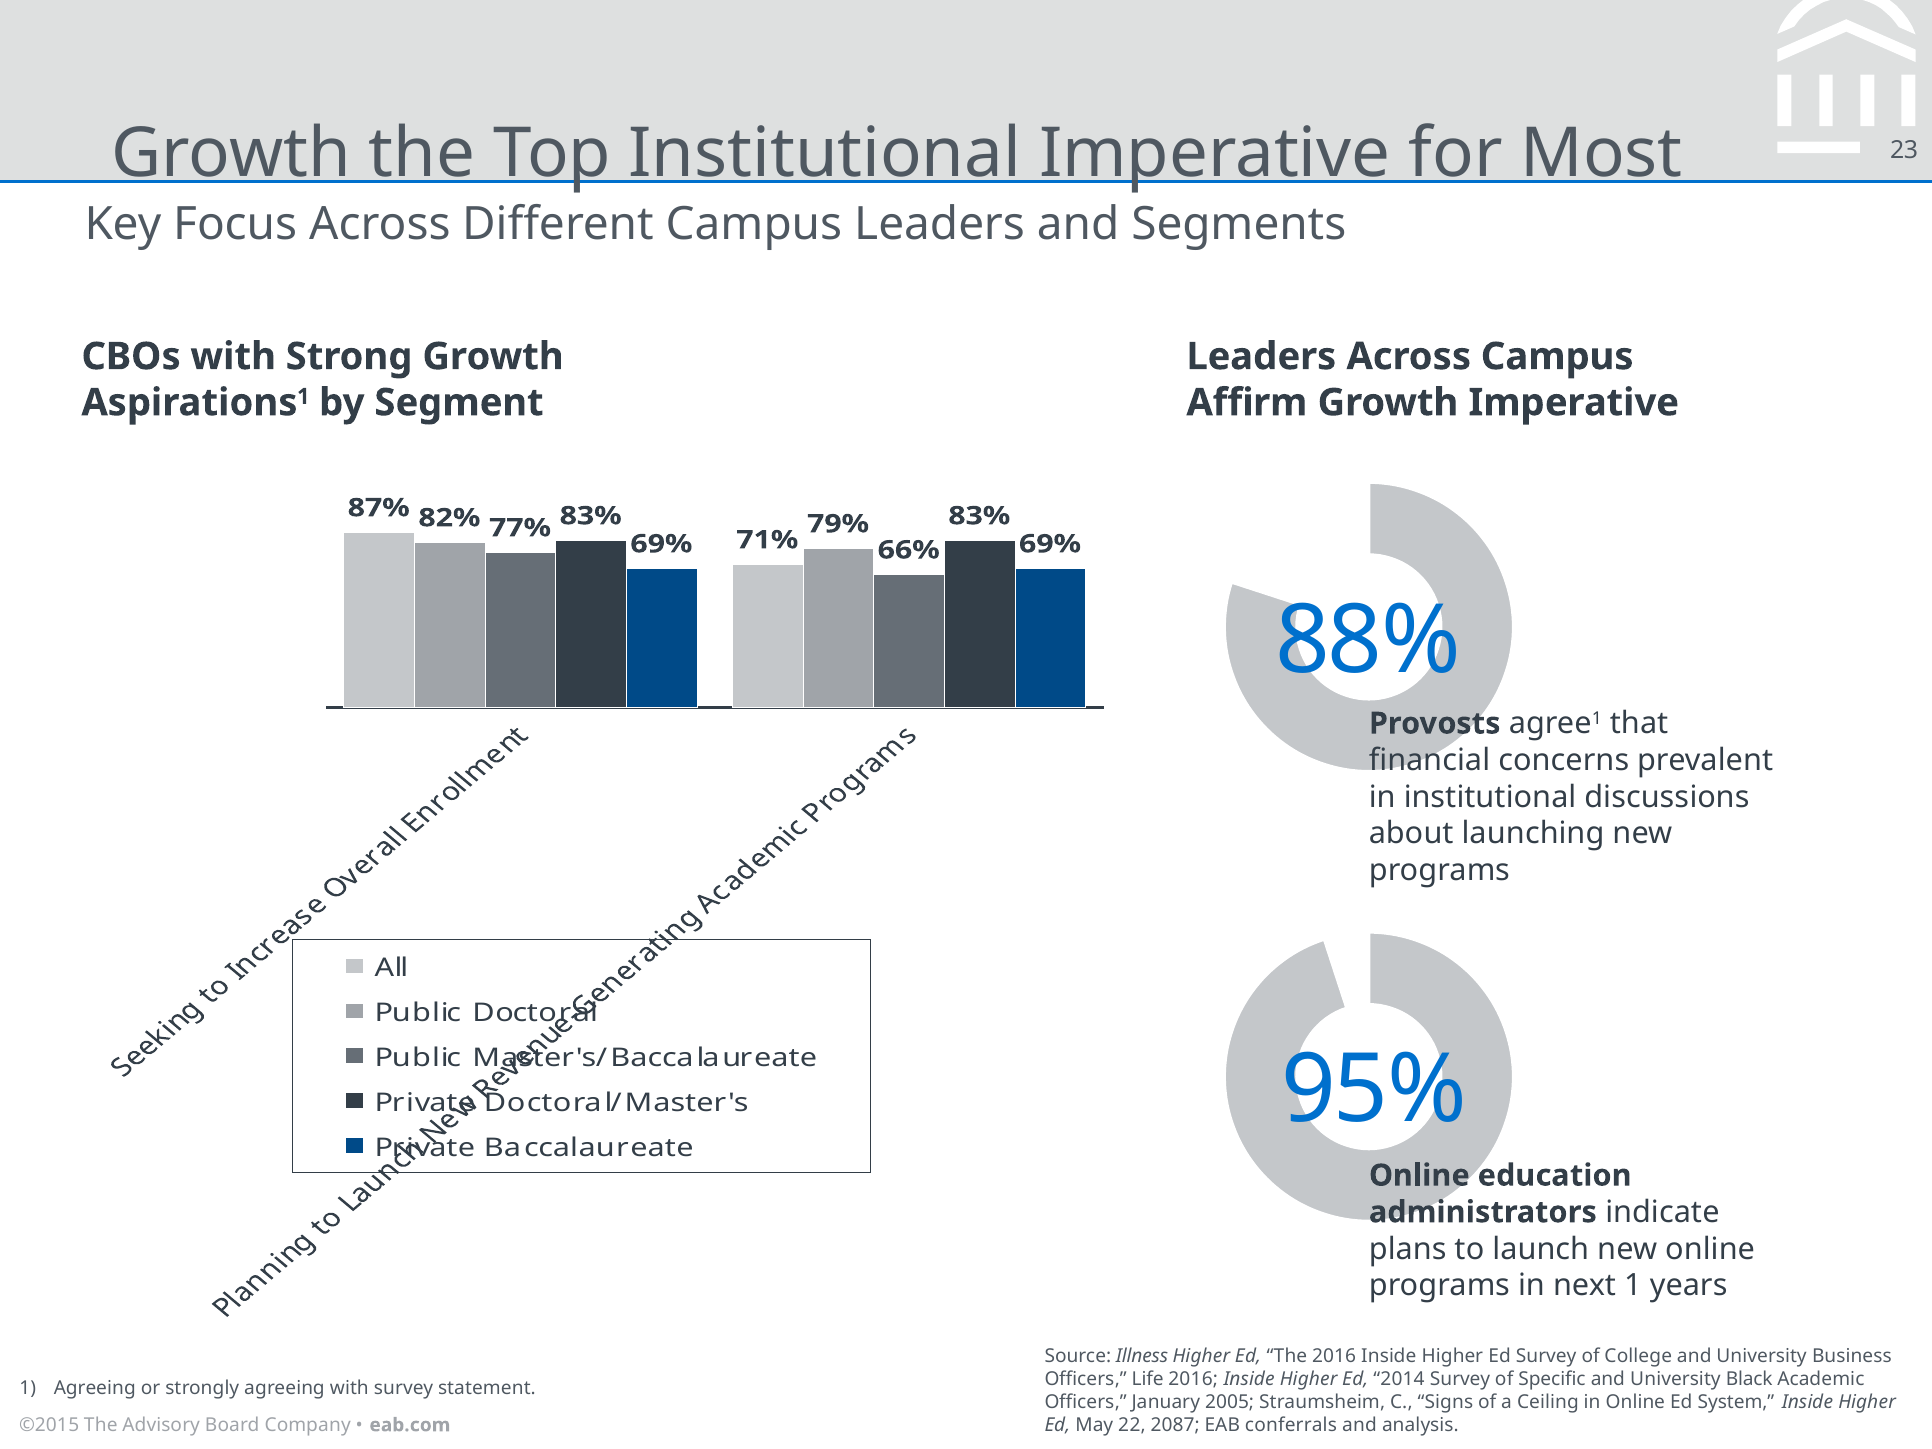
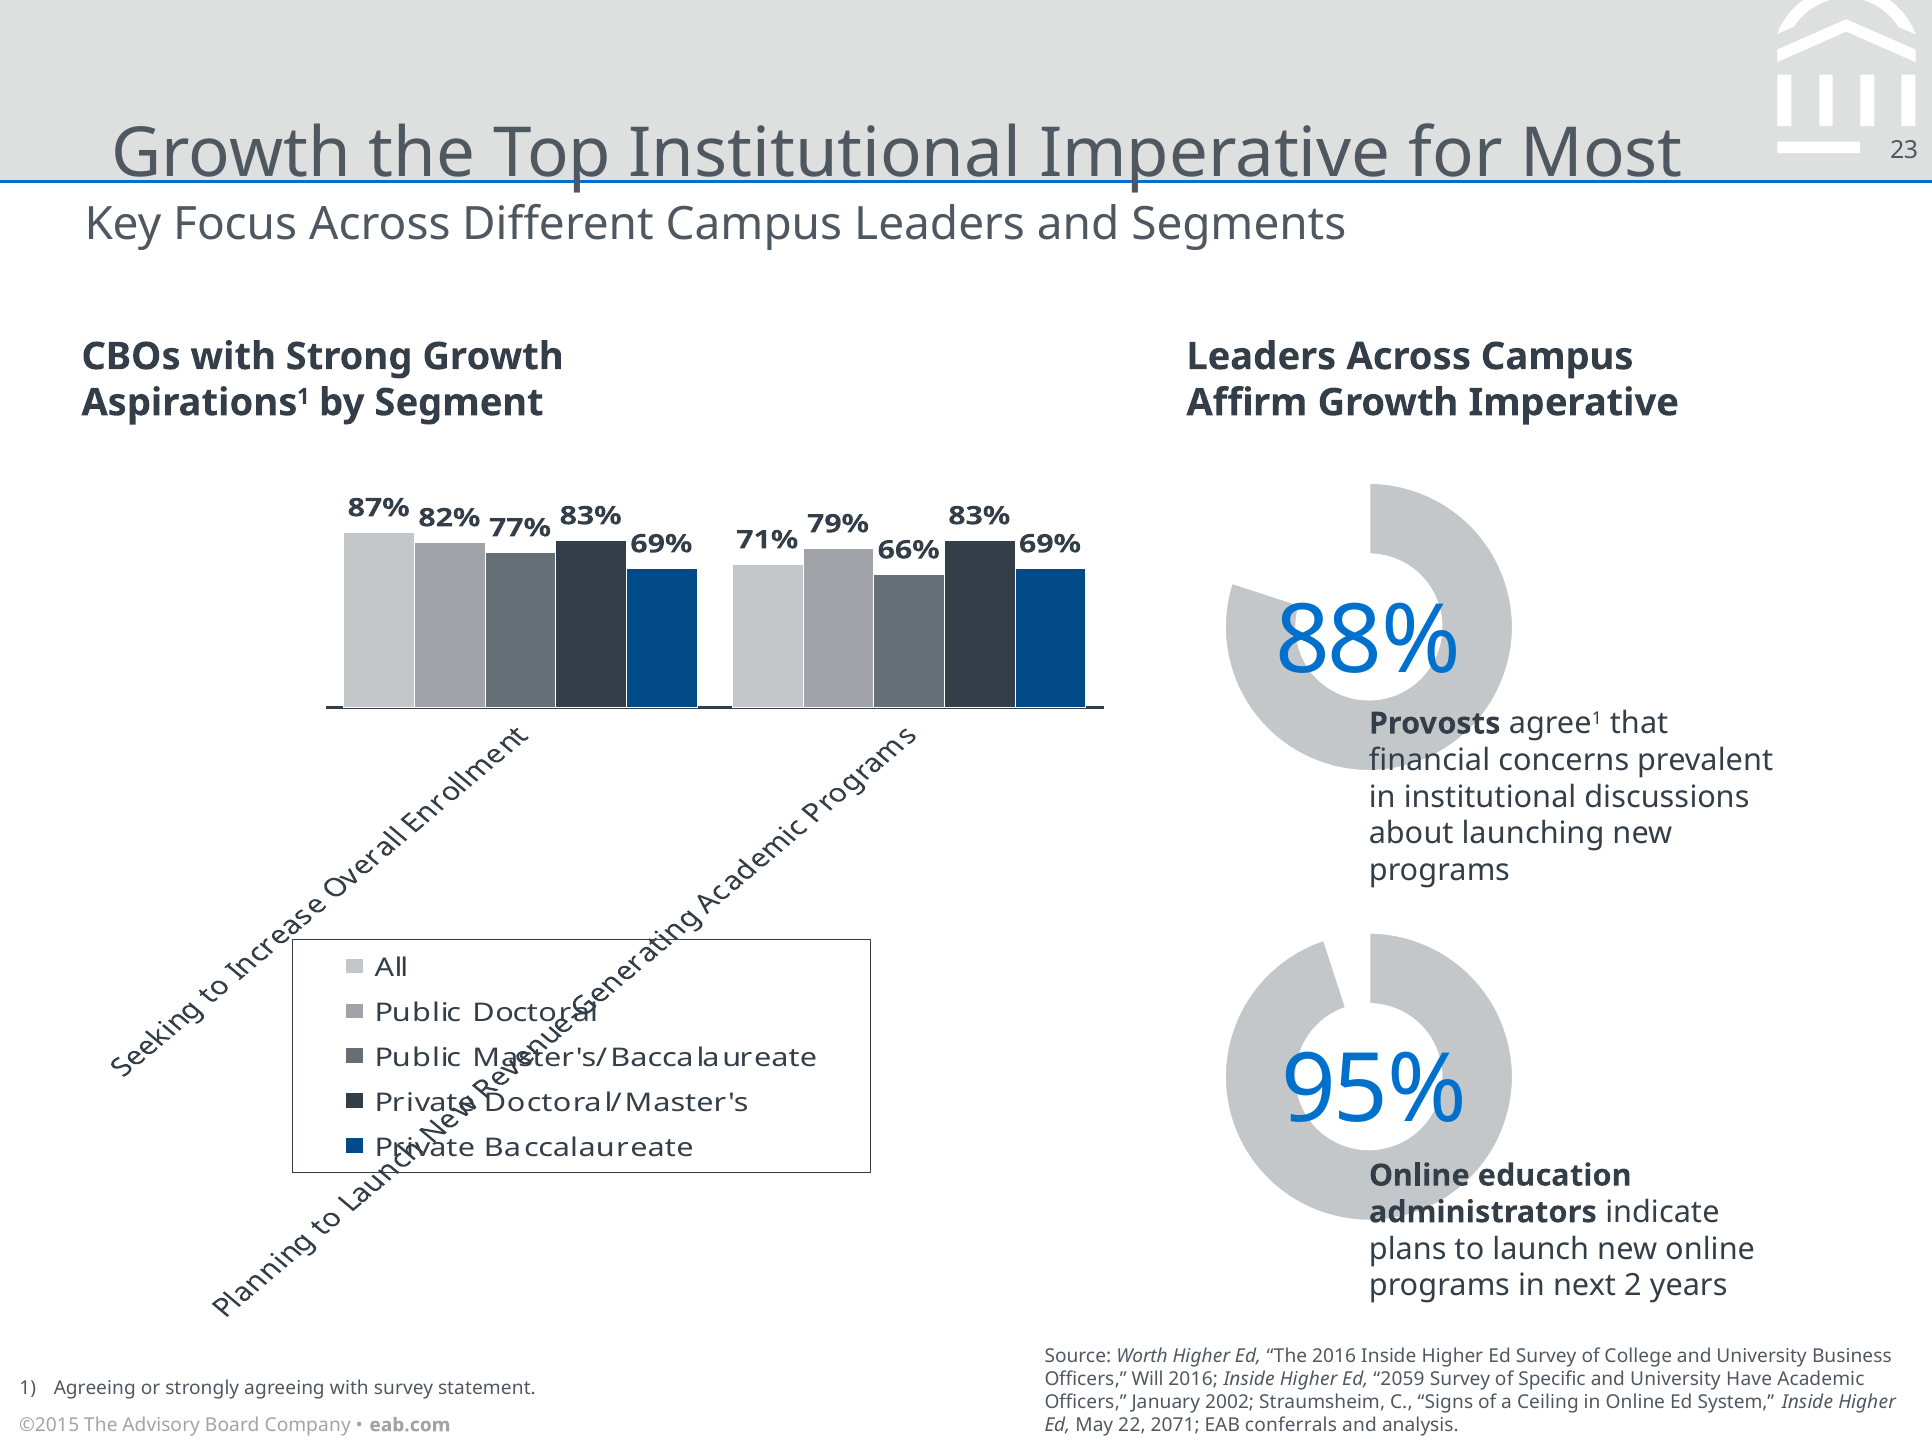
next 1: 1 -> 2
Illness: Illness -> Worth
Life: Life -> Will
2014: 2014 -> 2059
Black: Black -> Have
2005: 2005 -> 2002
2087: 2087 -> 2071
